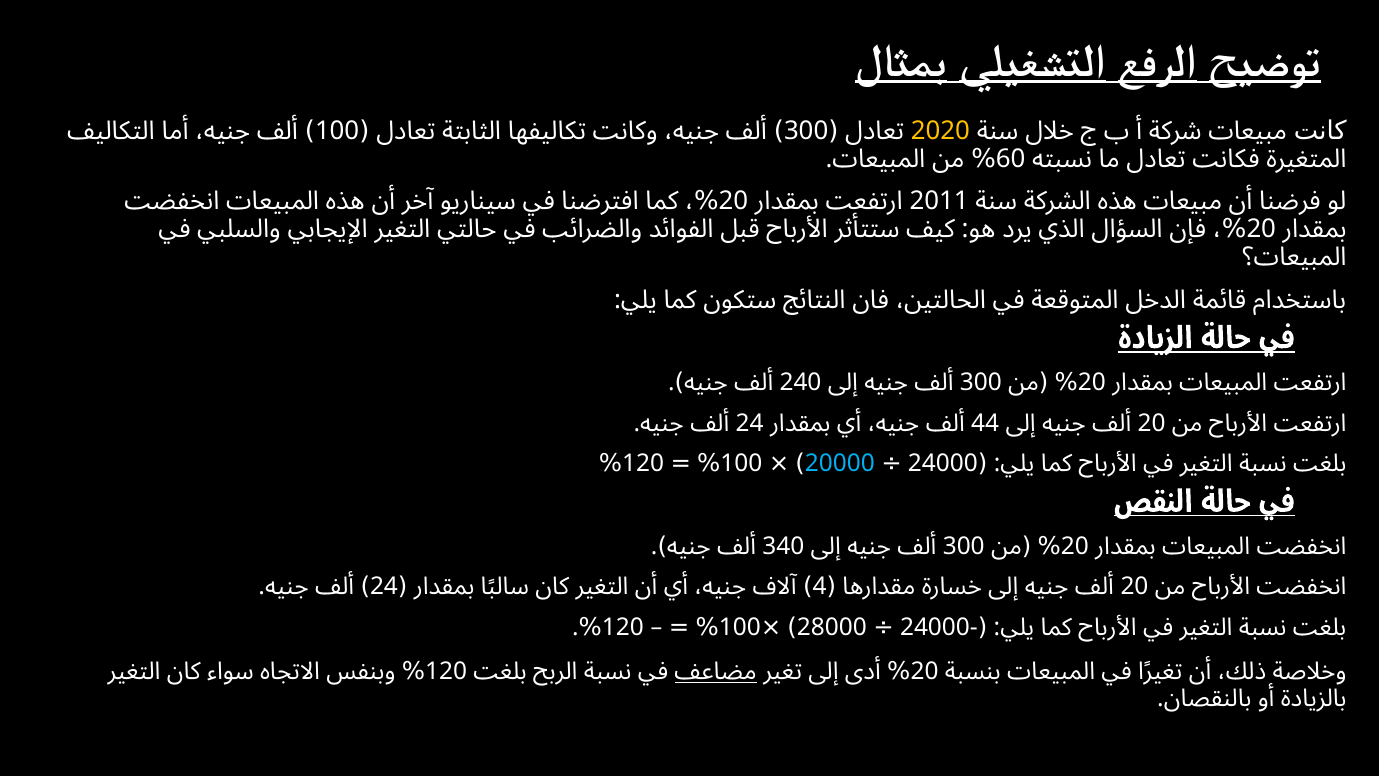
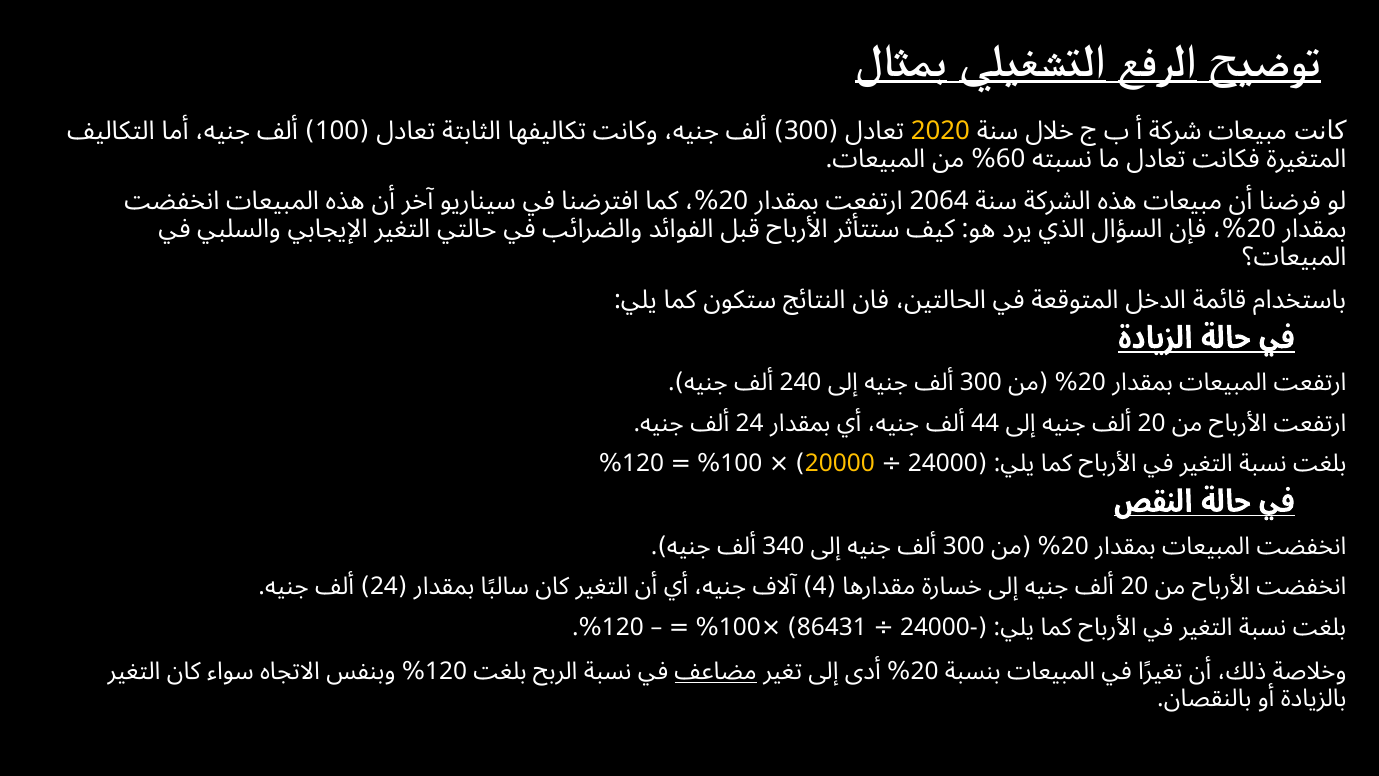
2011: 2011 -> 2064
20000 colour: light blue -> yellow
28000: 28000 -> 86431
